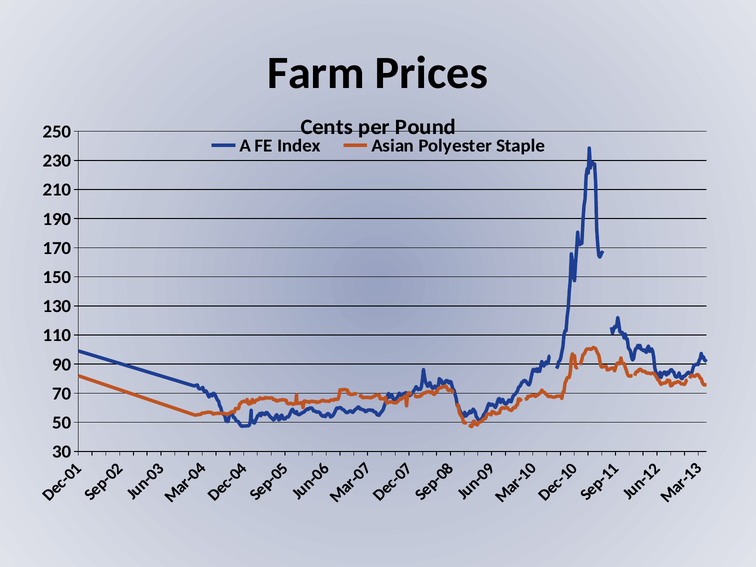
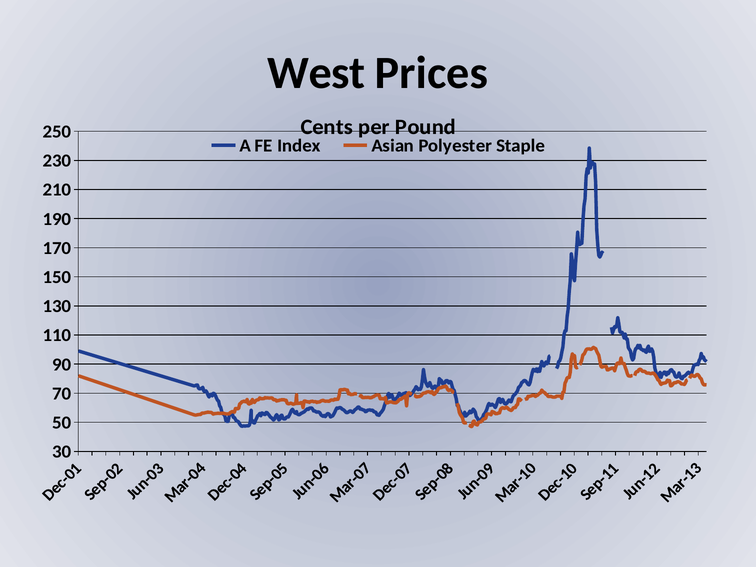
Farm: Farm -> West
